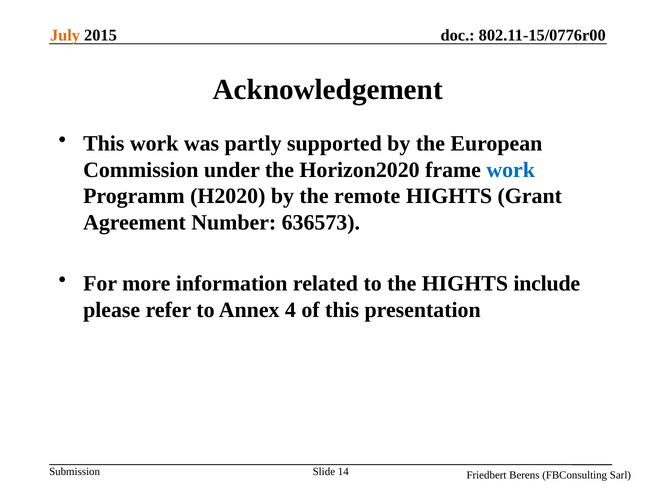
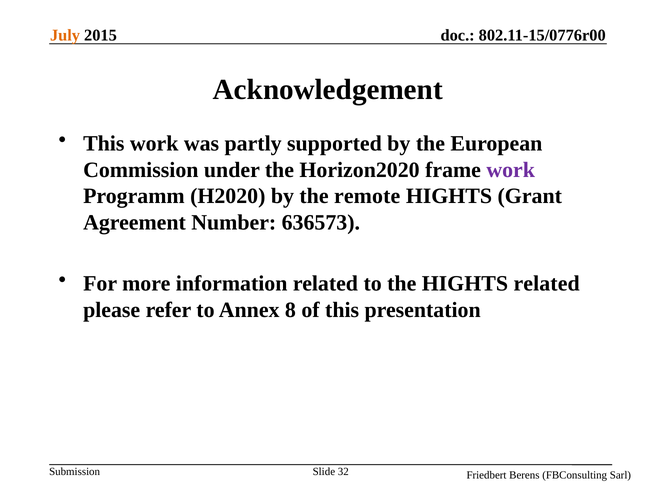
work at (511, 170) colour: blue -> purple
HIGHTS include: include -> related
4: 4 -> 8
14: 14 -> 32
